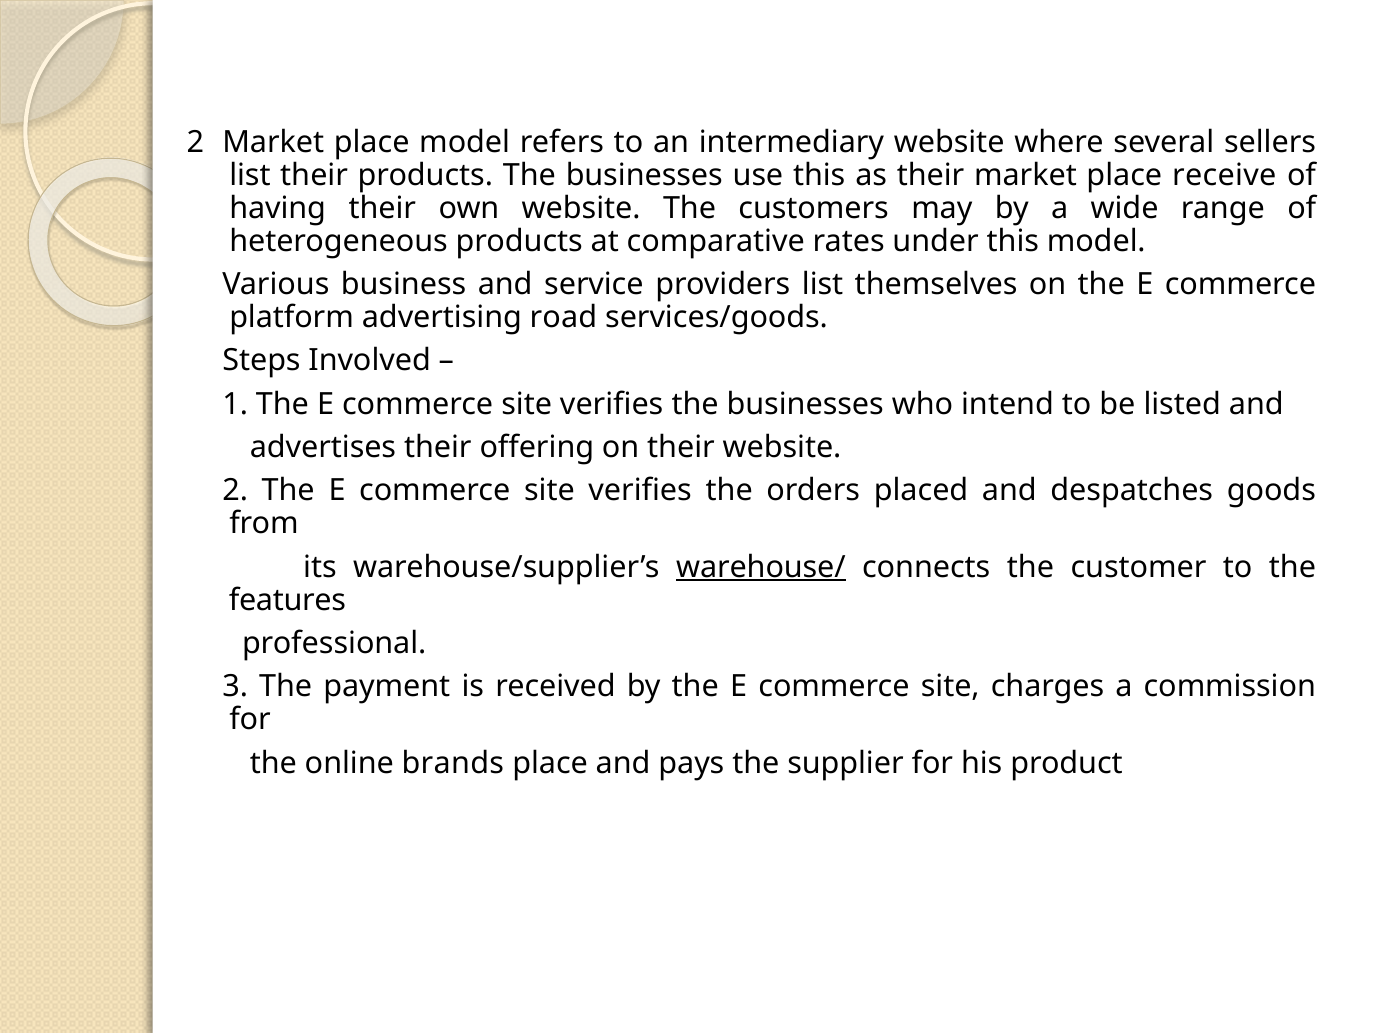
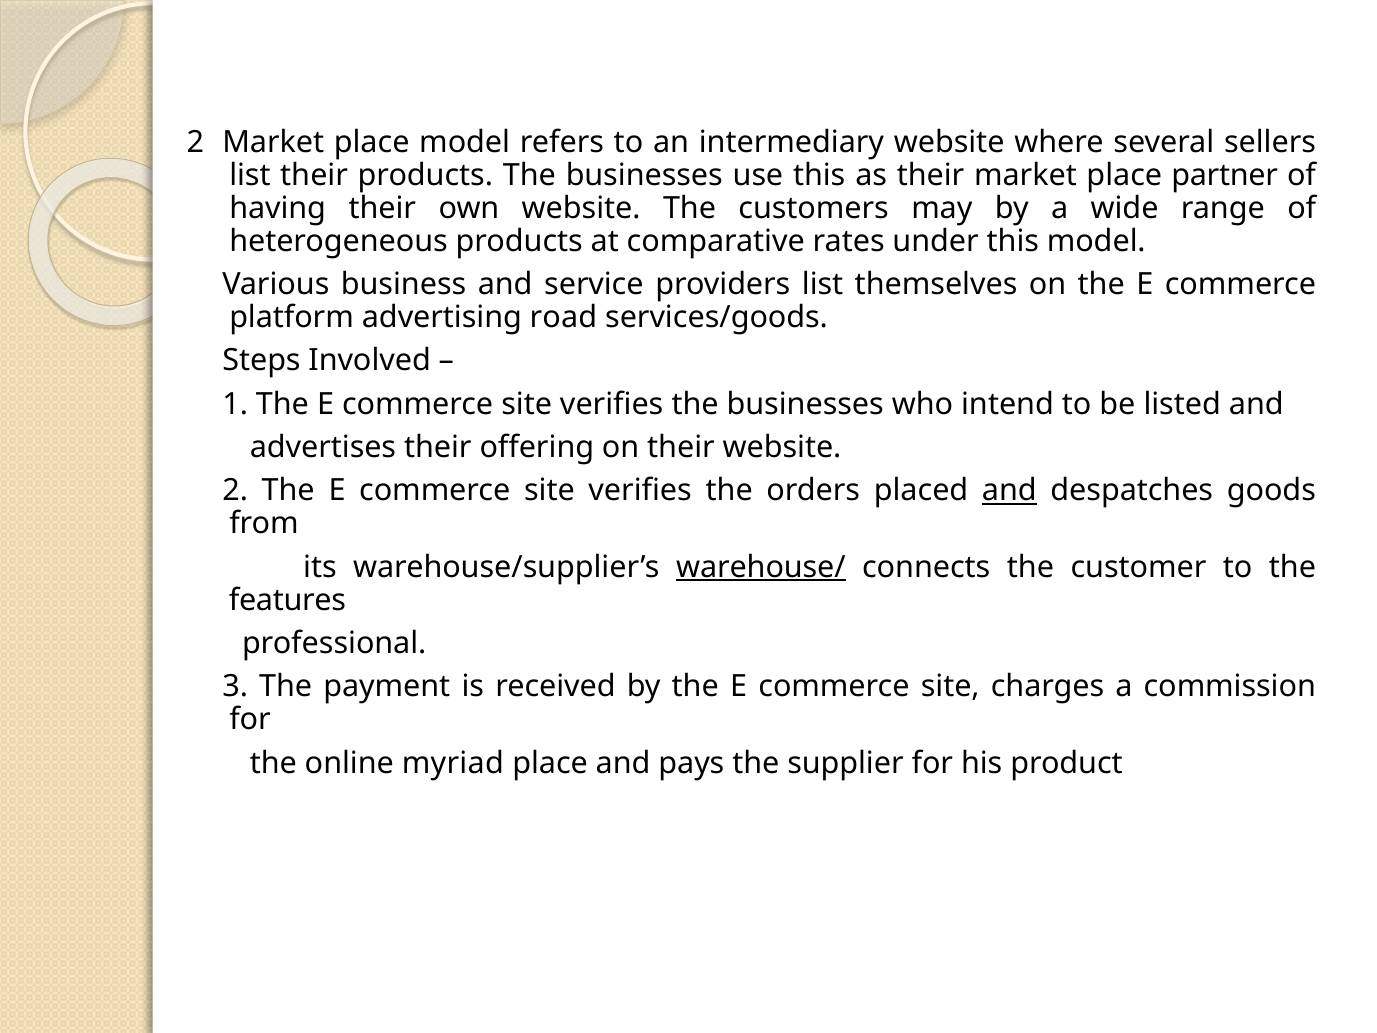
receive: receive -> partner
and at (1009, 491) underline: none -> present
brands: brands -> myriad
